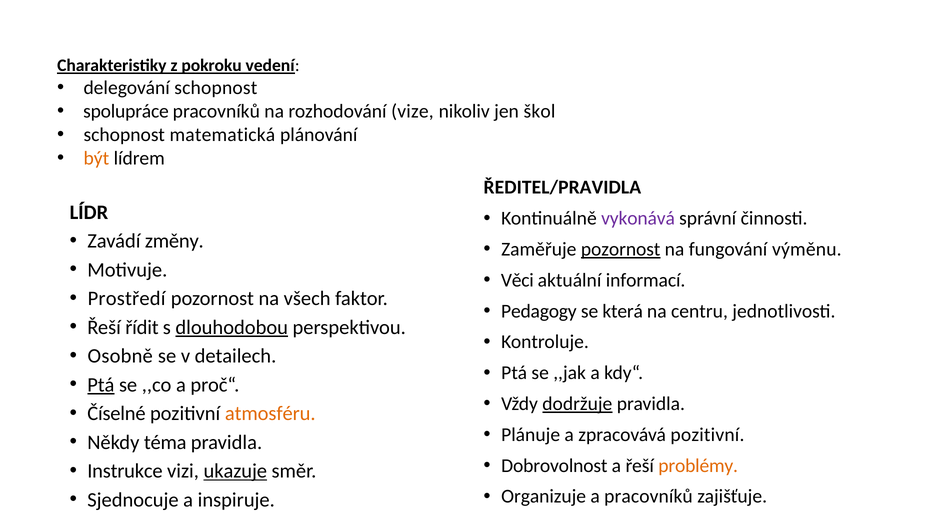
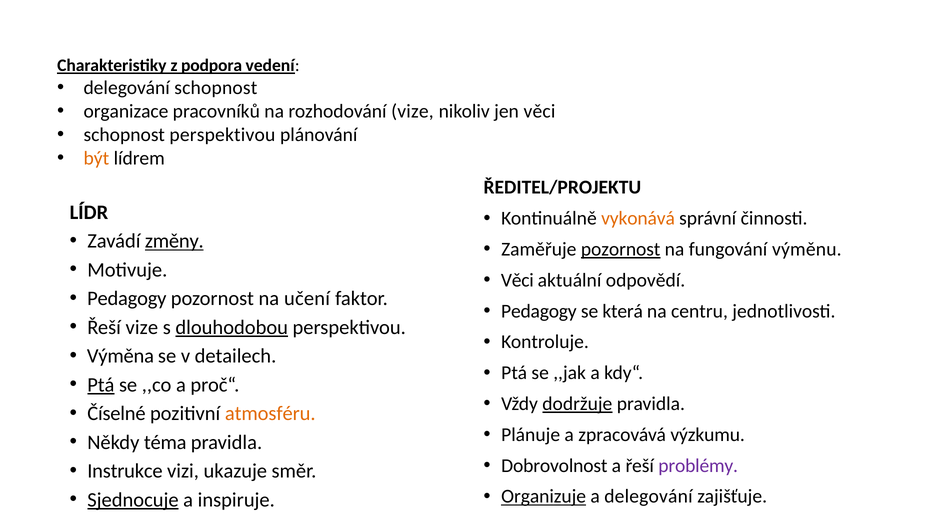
pokroku: pokroku -> podpora
spolupráce: spolupráce -> organizace
jen škol: škol -> věci
schopnost matematická: matematická -> perspektivou
ŘEDITEL/PRAVIDLA: ŘEDITEL/PRAVIDLA -> ŘEDITEL/PROJEKTU
vykonává colour: purple -> orange
změny underline: none -> present
informací: informací -> odpovědí
Prostředí at (127, 298): Prostředí -> Pedagogy
všech: všech -> učení
Řeší řídit: řídit -> vize
Osobně: Osobně -> Výměna
zpracovává pozitivní: pozitivní -> výzkumu
problémy colour: orange -> purple
ukazuje underline: present -> none
Organizuje underline: none -> present
a pracovníků: pracovníků -> delegování
Sjednocuje underline: none -> present
